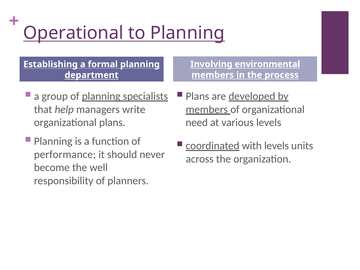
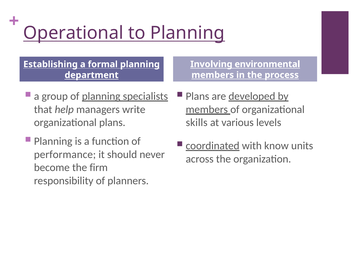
need: need -> skills
with levels: levels -> know
well: well -> firm
